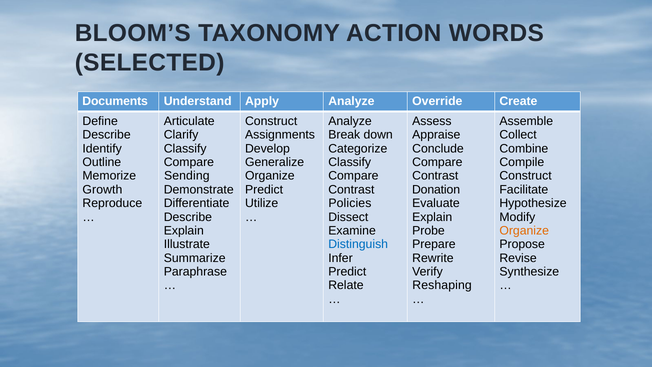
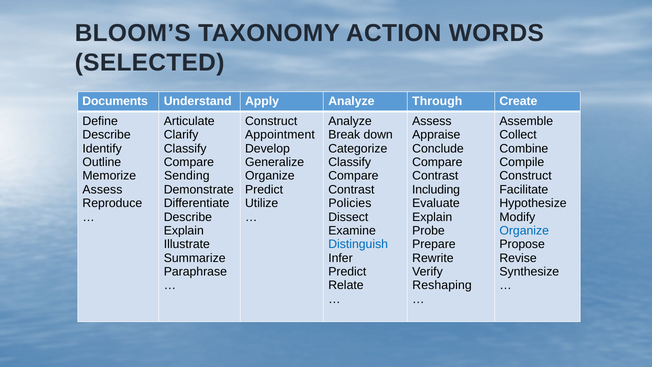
Override: Override -> Through
Assignments: Assignments -> Appointment
Growth at (102, 189): Growth -> Assess
Donation: Donation -> Including
Organize at (524, 231) colour: orange -> blue
